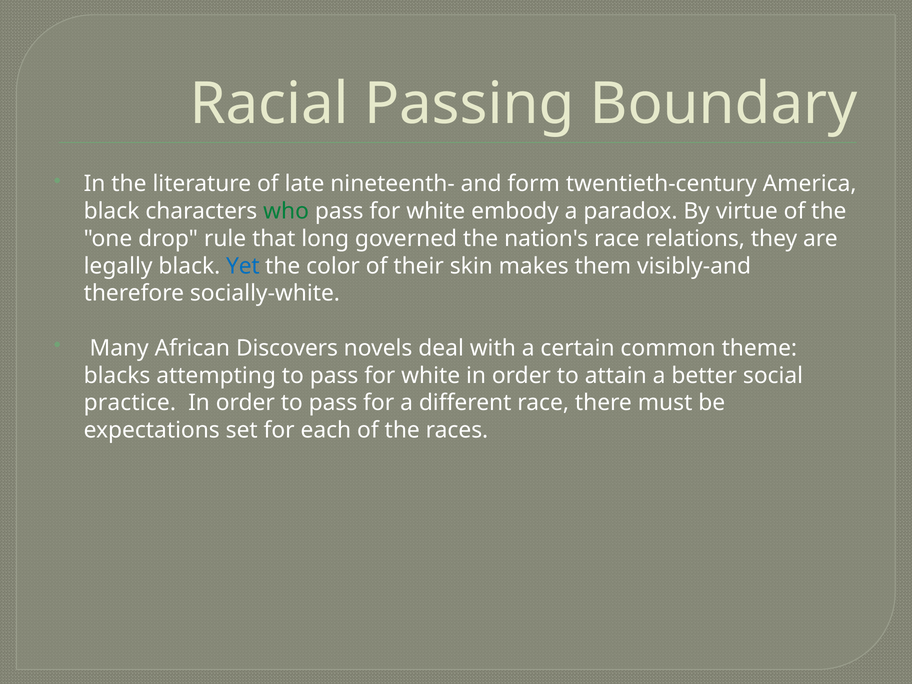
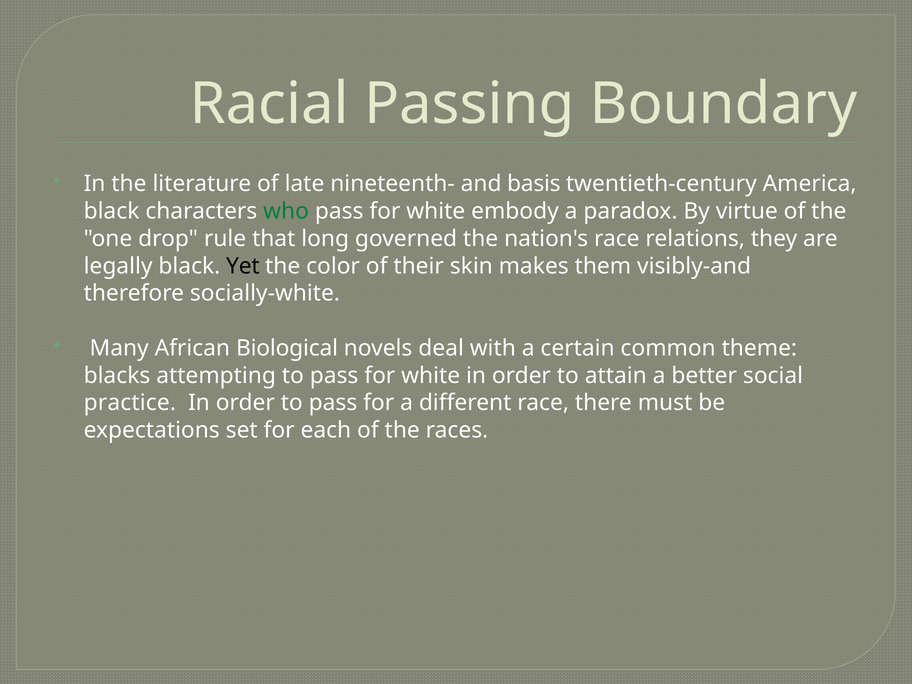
form: form -> basis
Yet colour: blue -> black
Discovers: Discovers -> Biological
